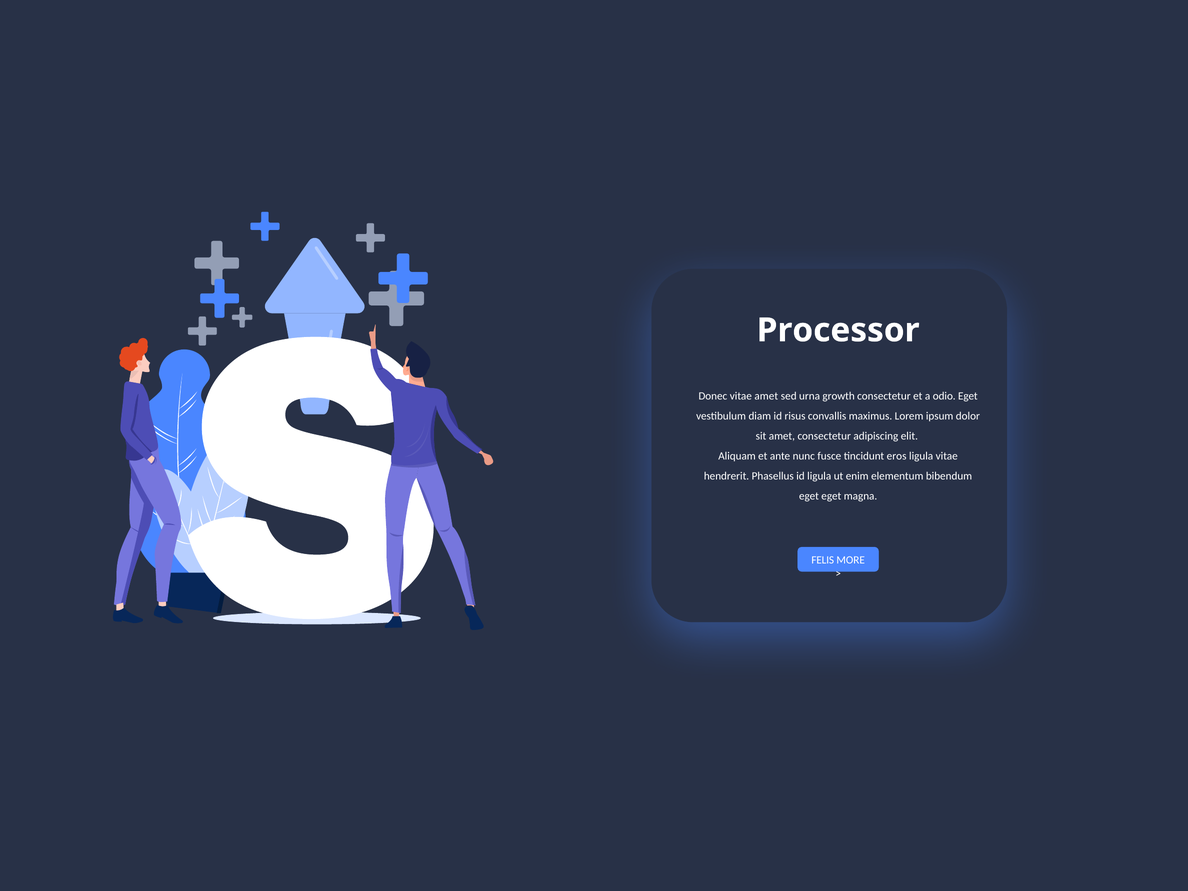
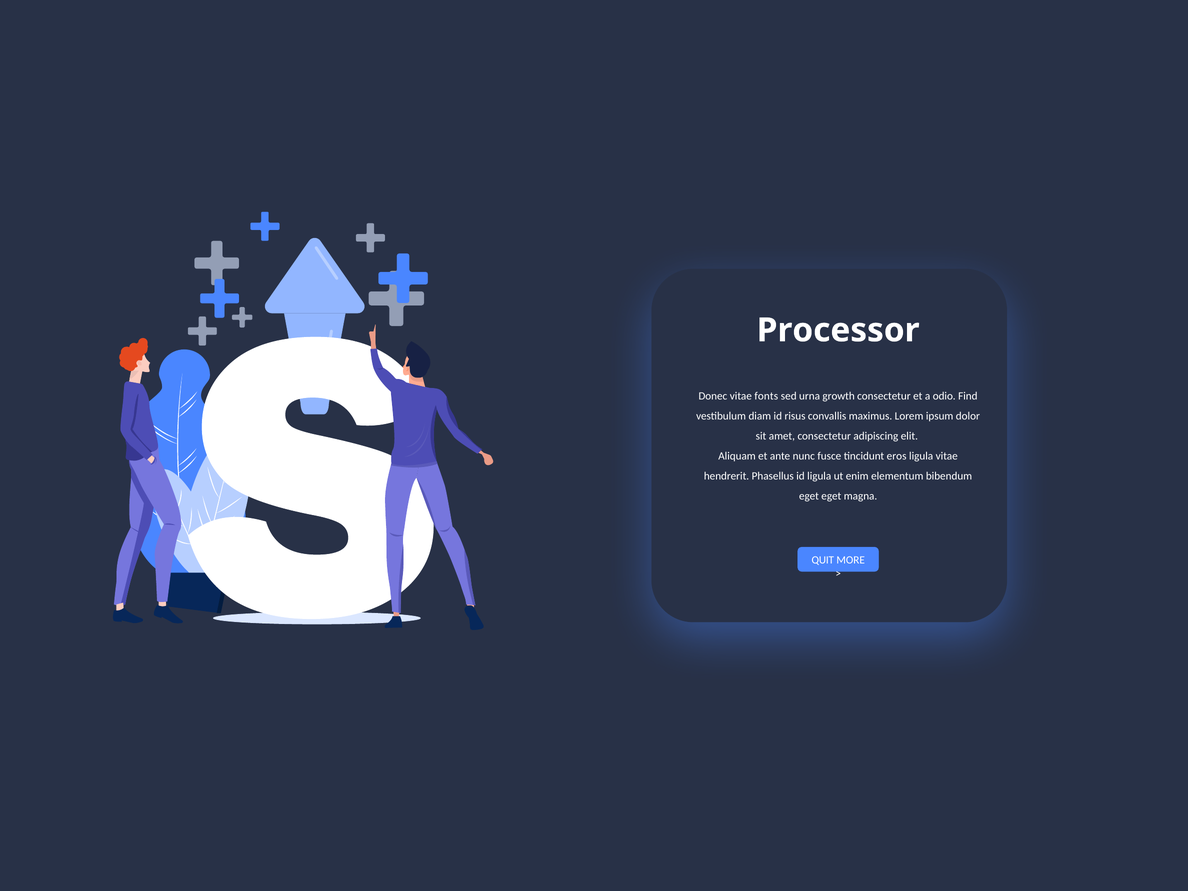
vitae amet: amet -> fonts
odio Eget: Eget -> Find
FELIS: FELIS -> QUIT
